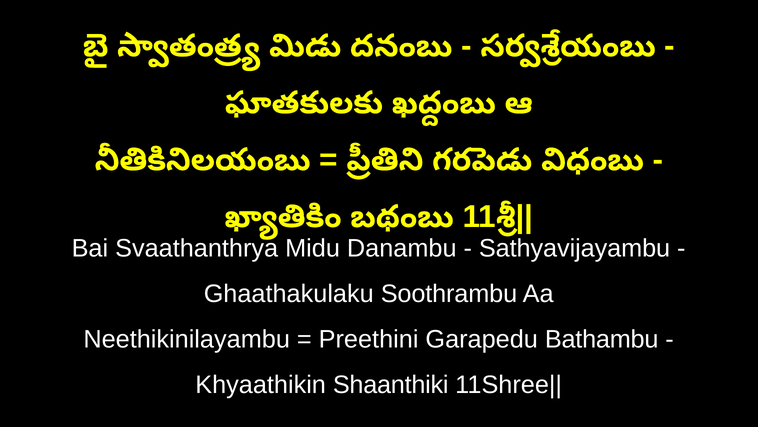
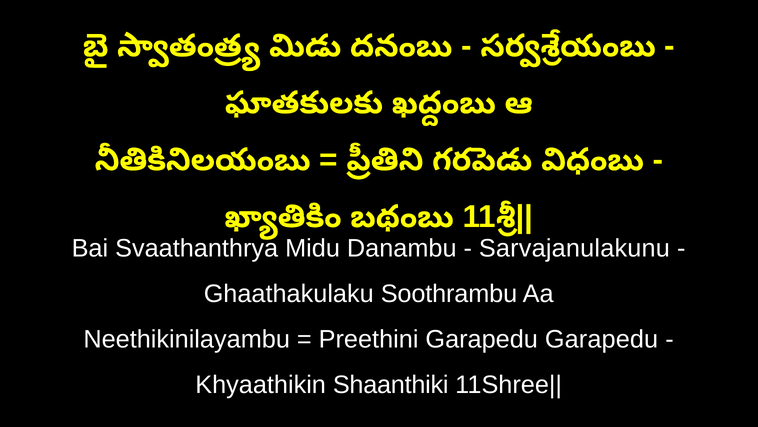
Sathyavijayambu: Sathyavijayambu -> Sarvajanulakunu
Garapedu Bathambu: Bathambu -> Garapedu
